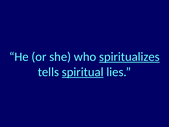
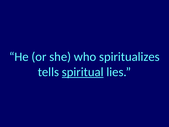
spiritualizes underline: present -> none
